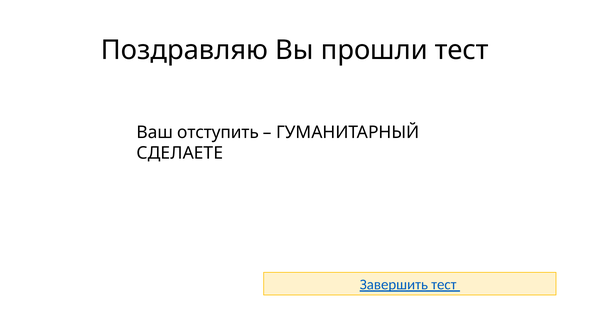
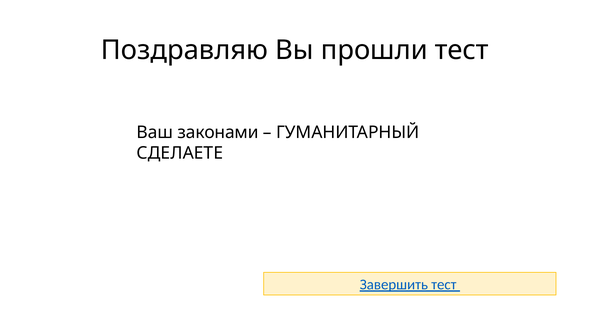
отступить: отступить -> законами
